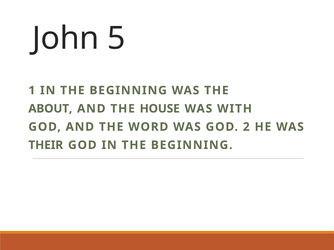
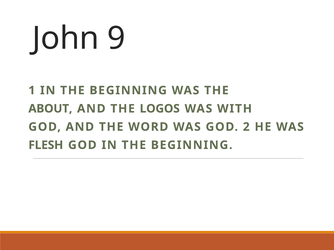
5: 5 -> 9
HOUSE: HOUSE -> LOGOS
THEIR: THEIR -> FLESH
